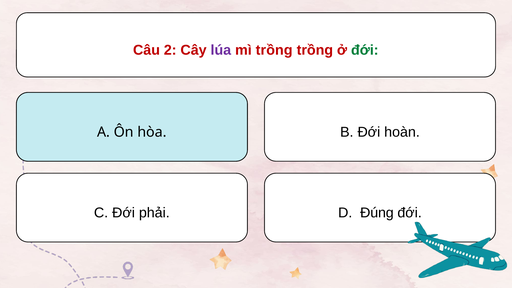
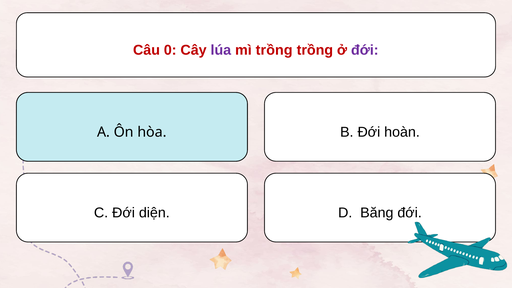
2: 2 -> 0
đới at (365, 50) colour: green -> purple
phải: phải -> diện
Đúng: Đúng -> Băng
